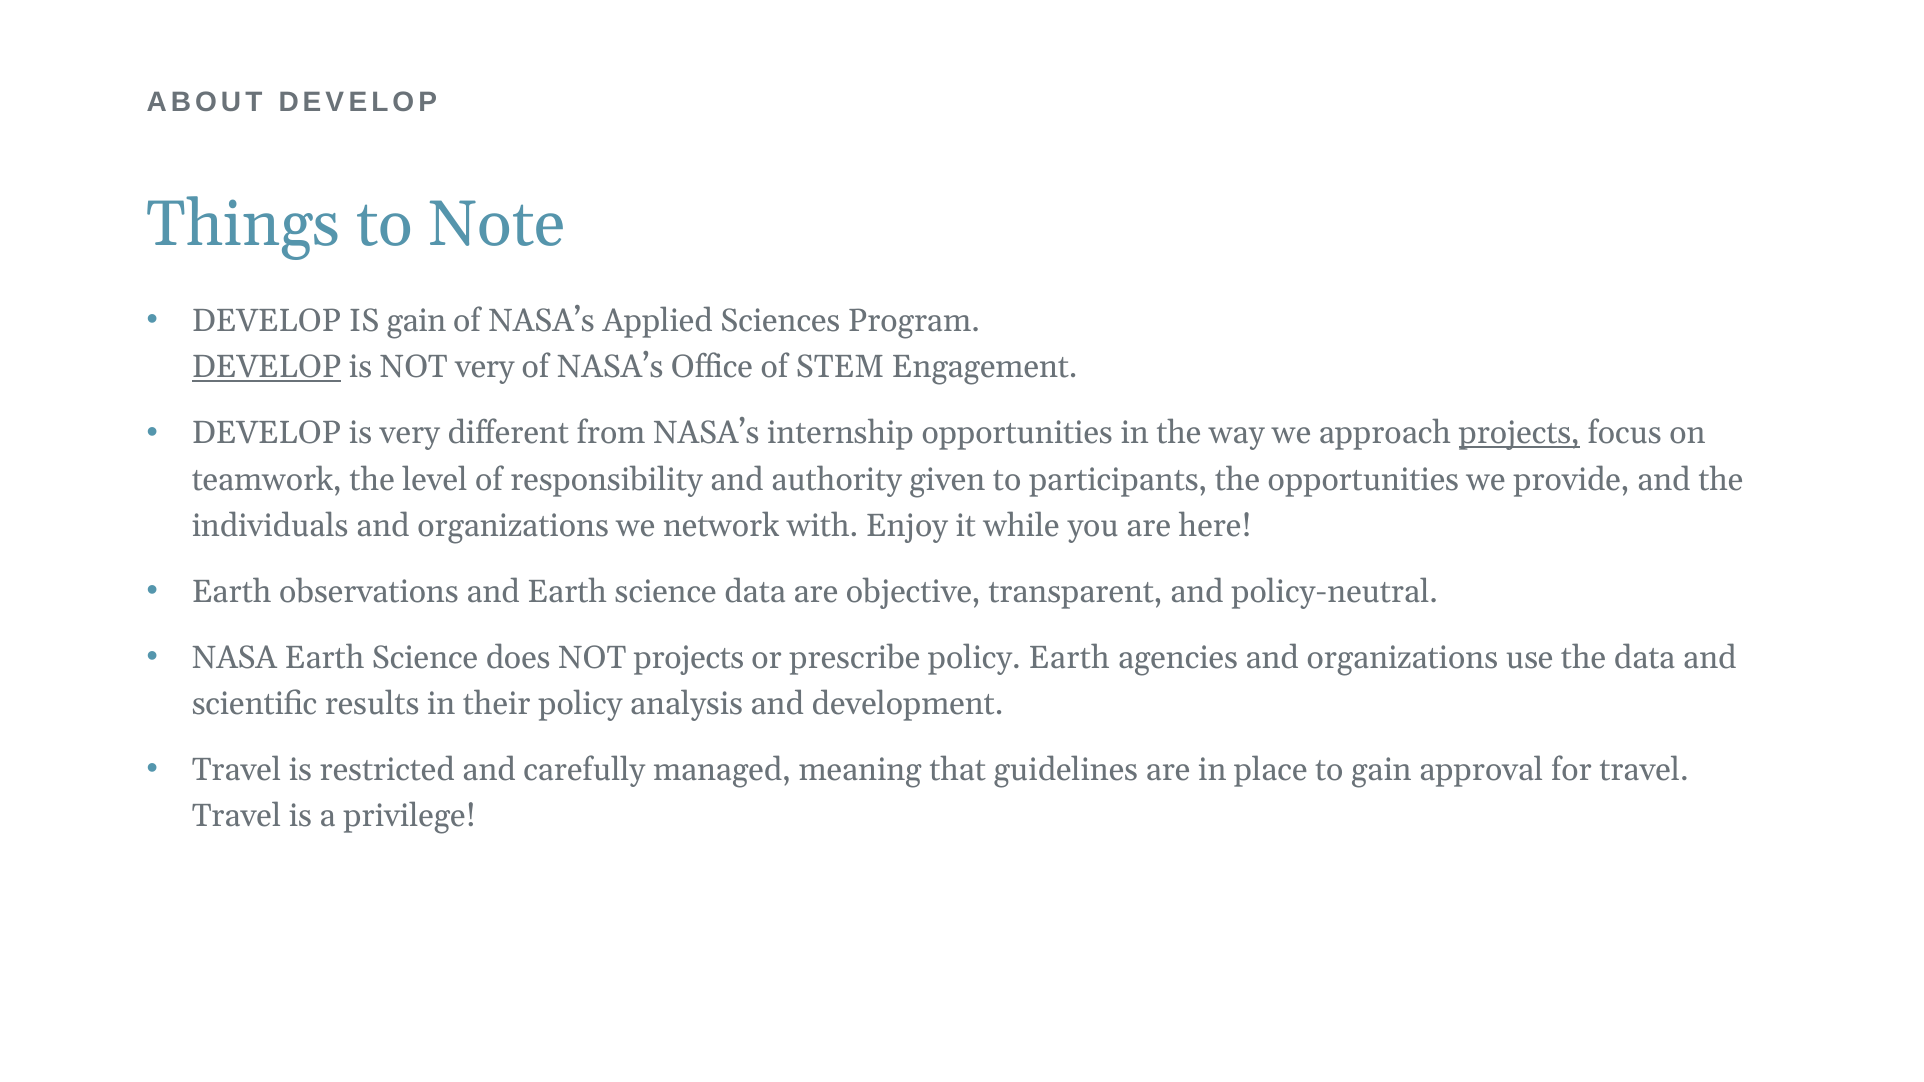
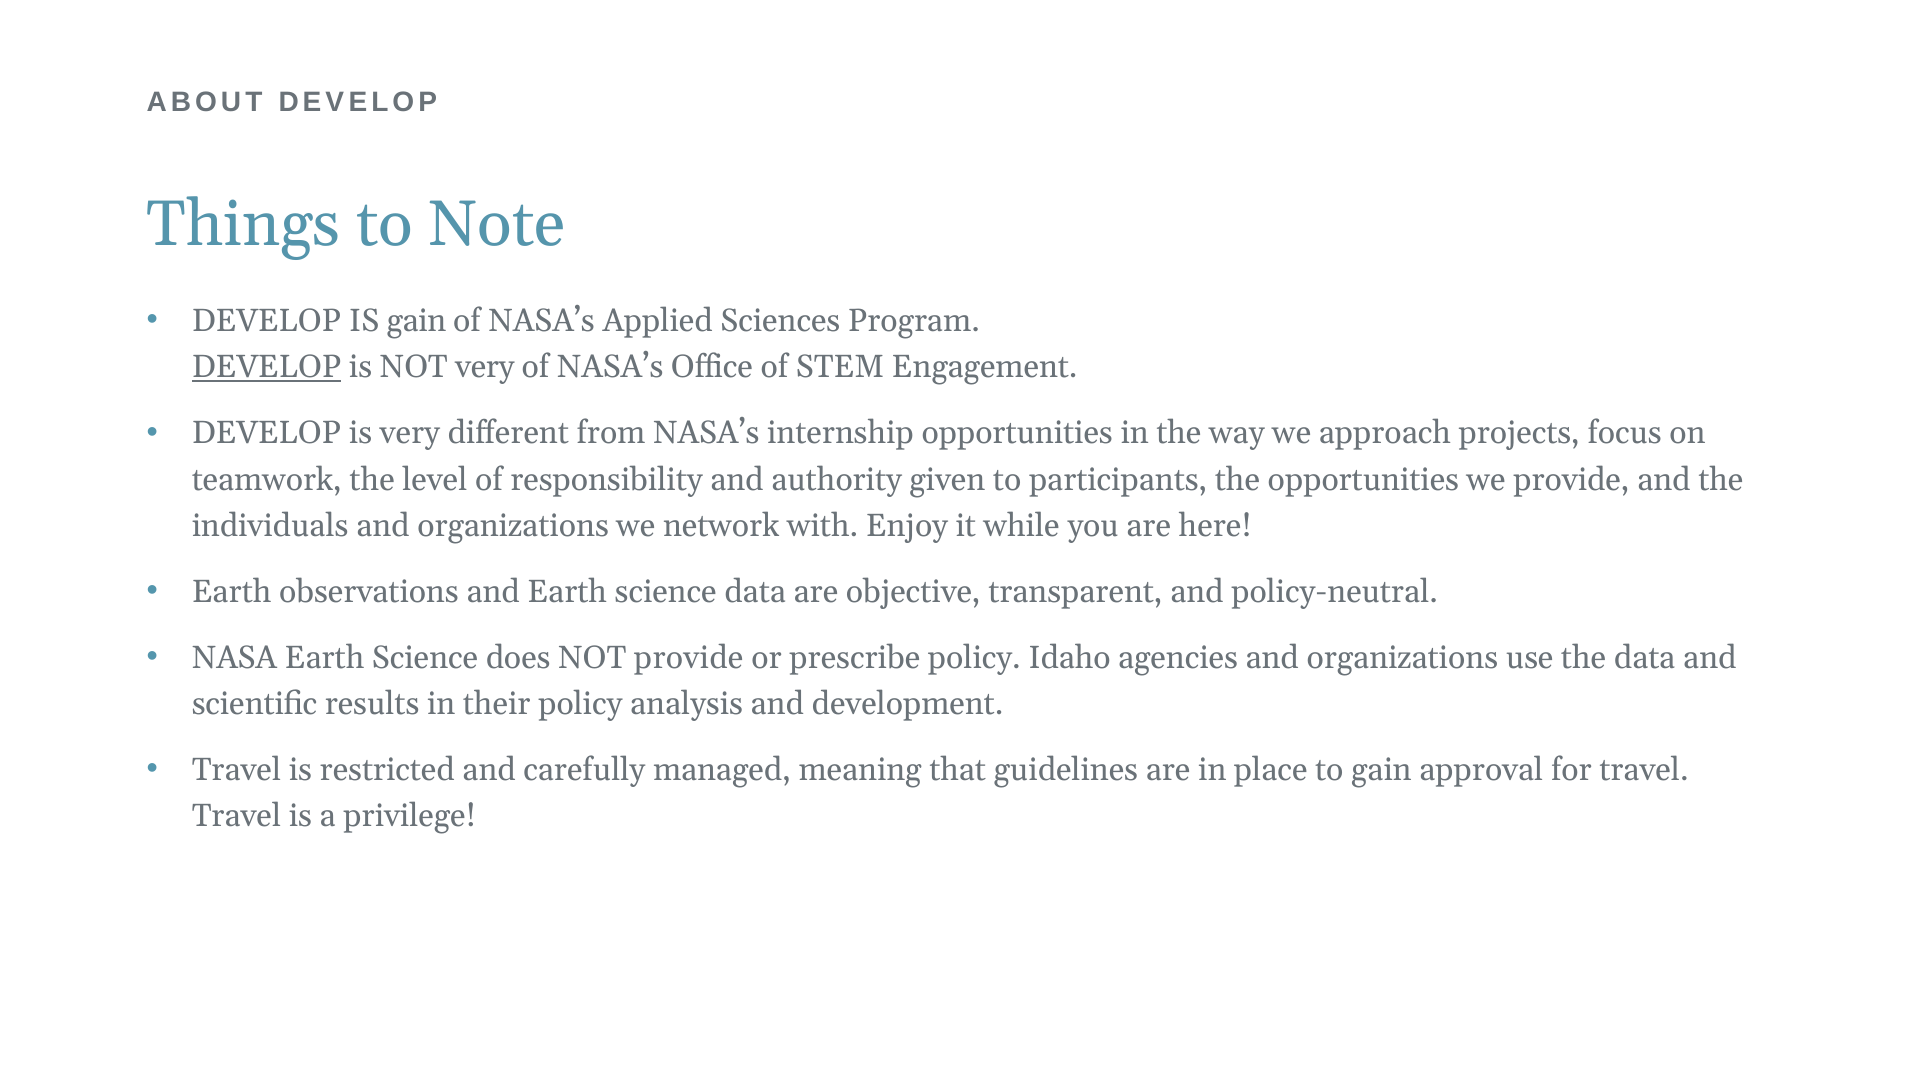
projects at (1519, 433) underline: present -> none
NOT projects: projects -> provide
policy Earth: Earth -> Idaho
